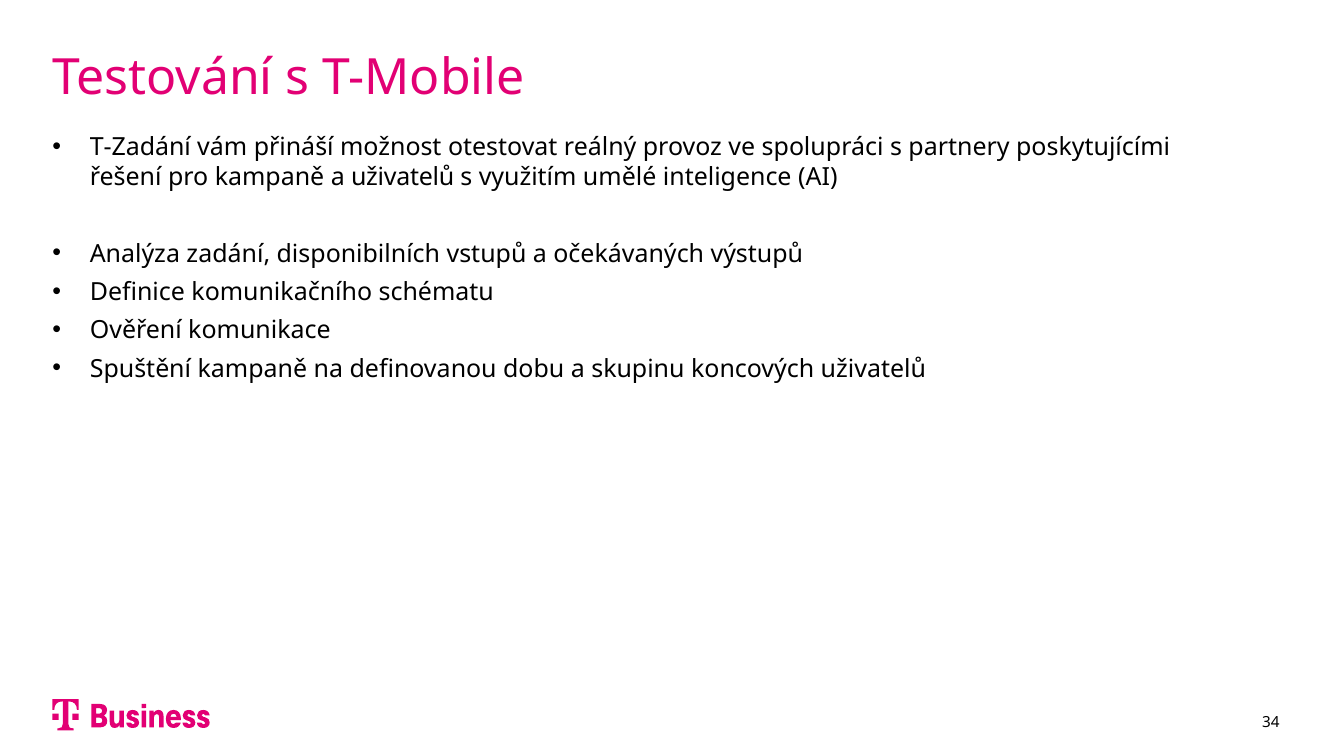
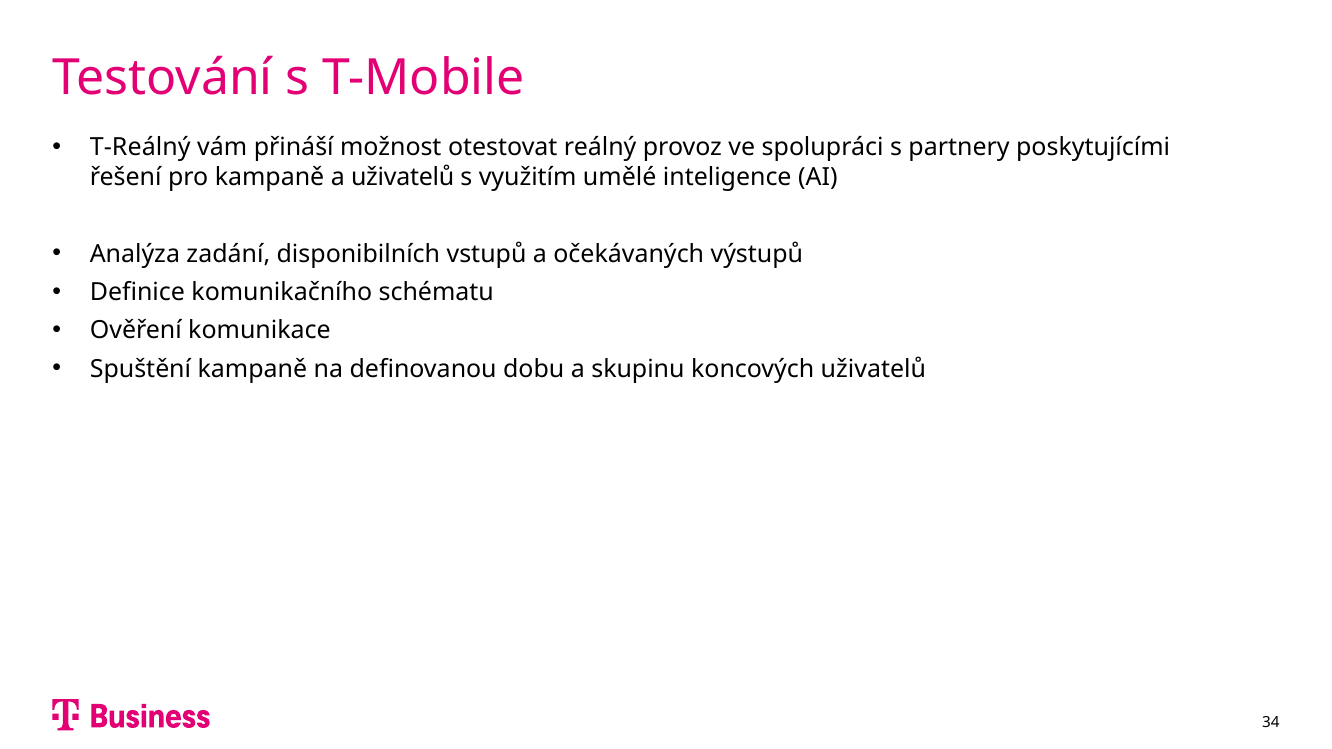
T-Zadání: T-Zadání -> T-Reálný
